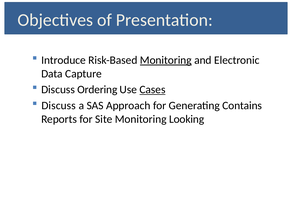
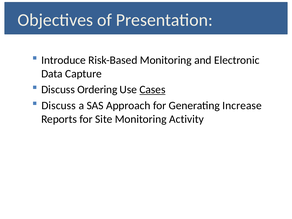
Monitoring at (166, 60) underline: present -> none
Contains: Contains -> Increase
Looking: Looking -> Activity
